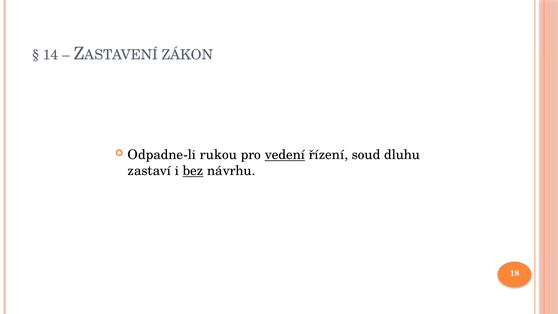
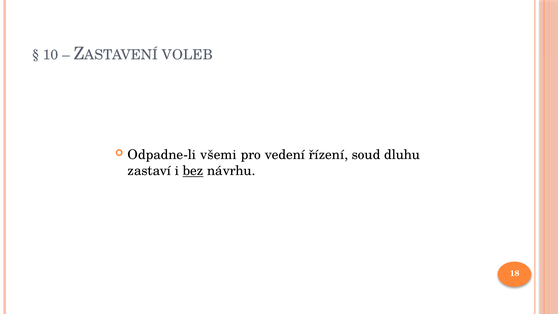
14: 14 -> 10
ZÁKON: ZÁKON -> VOLEB
rukou: rukou -> všemi
vedení underline: present -> none
